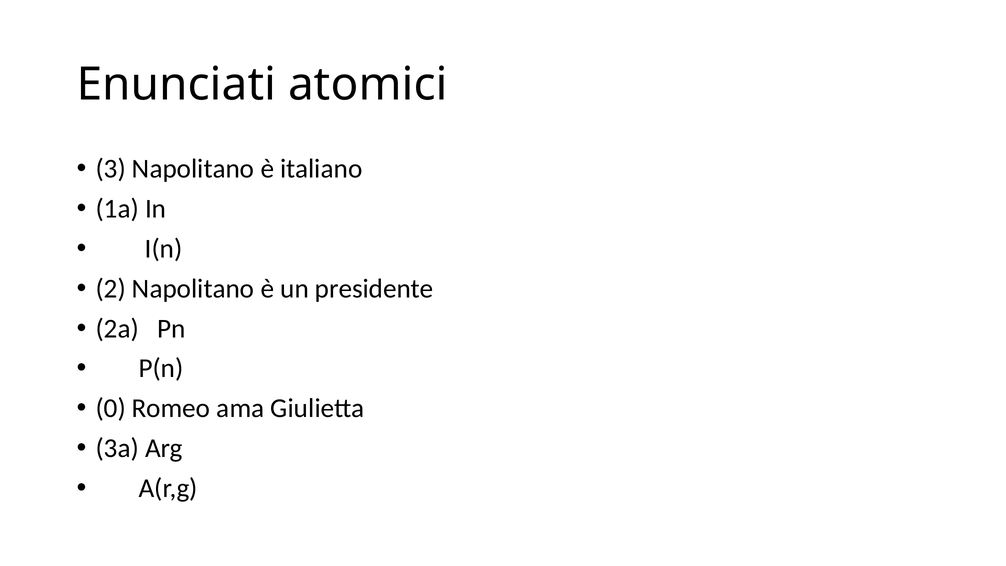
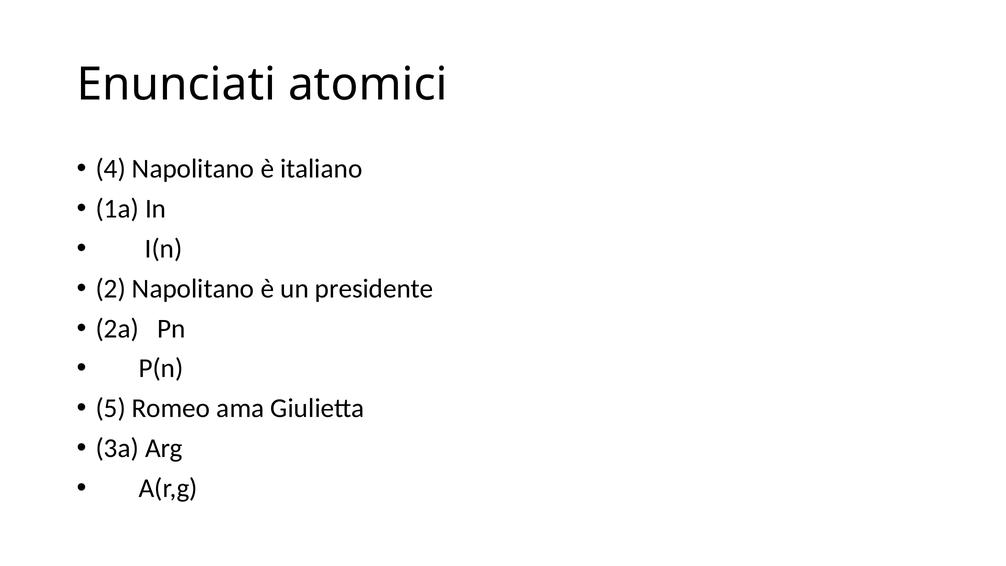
3: 3 -> 4
0: 0 -> 5
